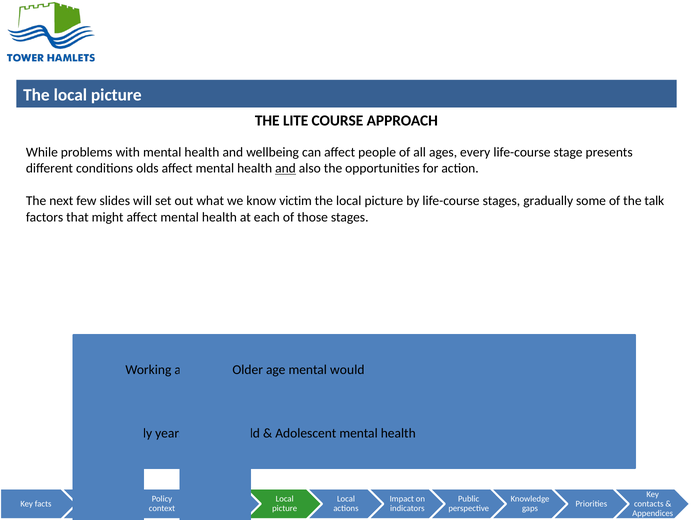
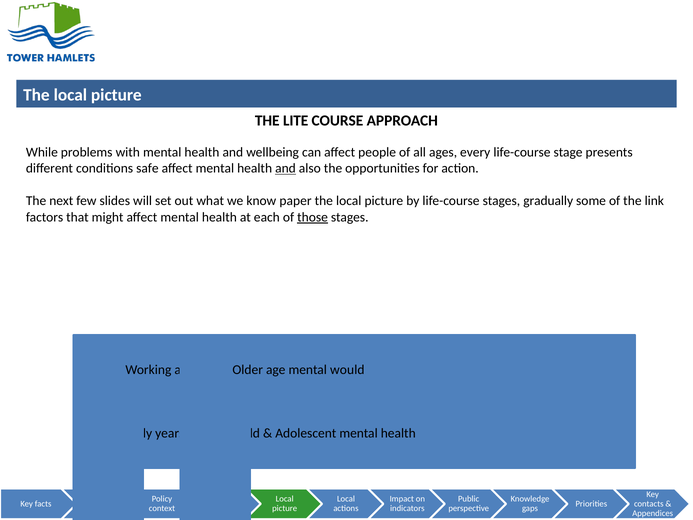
olds: olds -> safe
victim: victim -> paper
talk: talk -> link
those underline: none -> present
